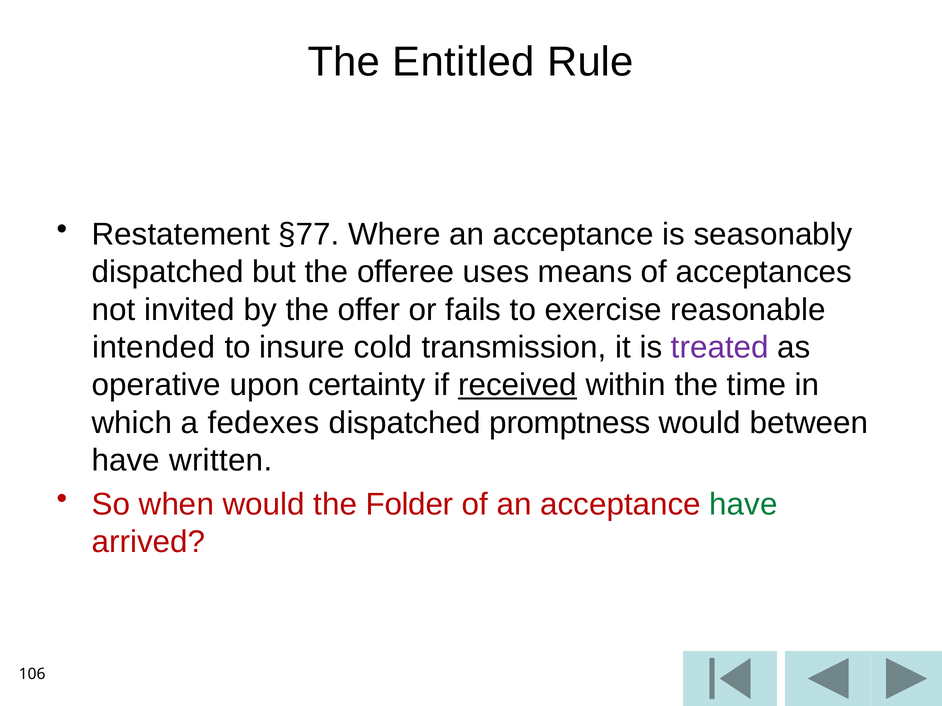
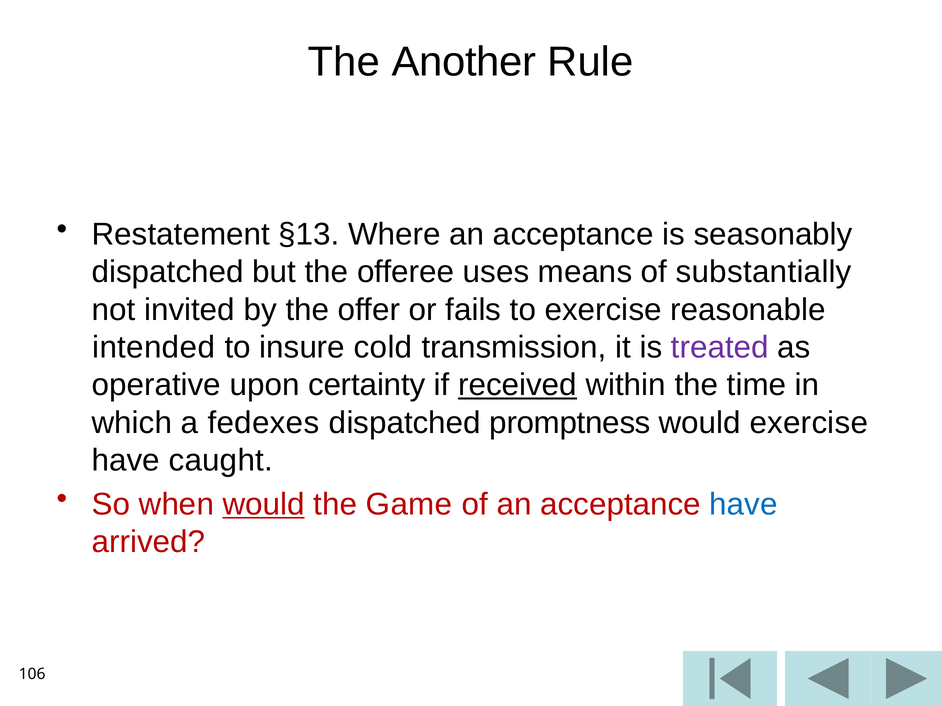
Entitled: Entitled -> Another
§77: §77 -> §13
acceptances: acceptances -> substantially
would between: between -> exercise
written: written -> caught
would at (264, 505) underline: none -> present
Folder: Folder -> Game
have at (744, 505) colour: green -> blue
